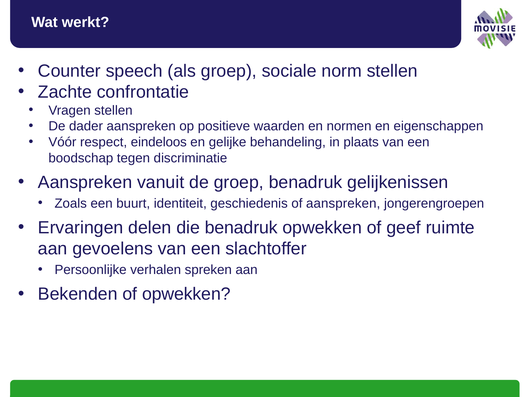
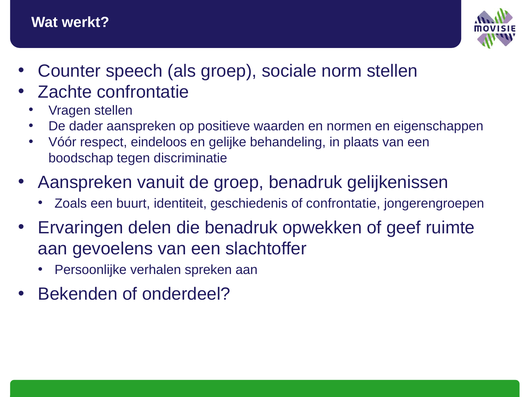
of aanspreken: aanspreken -> confrontatie
of opwekken: opwekken -> onderdeel
